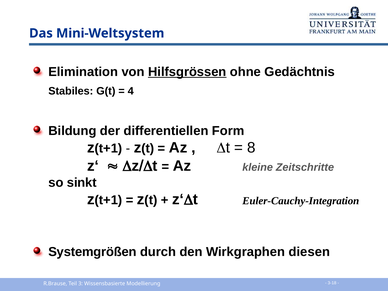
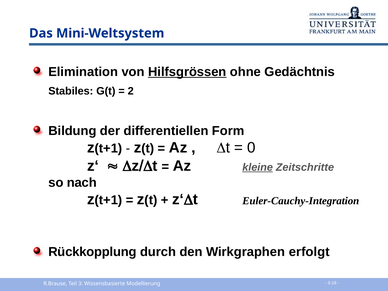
4: 4 -> 2
8: 8 -> 0
kleine underline: none -> present
sinkt: sinkt -> nach
Systemgrößen: Systemgrößen -> Rückkopplung
diesen: diesen -> erfolgt
